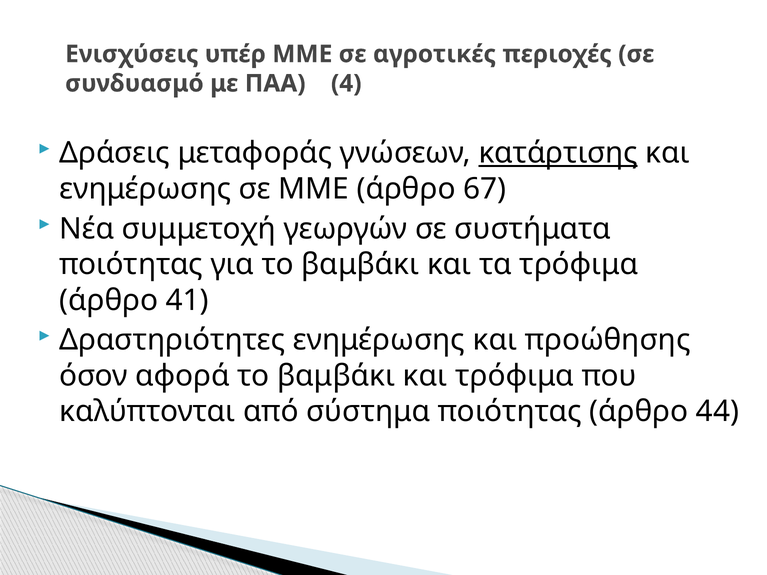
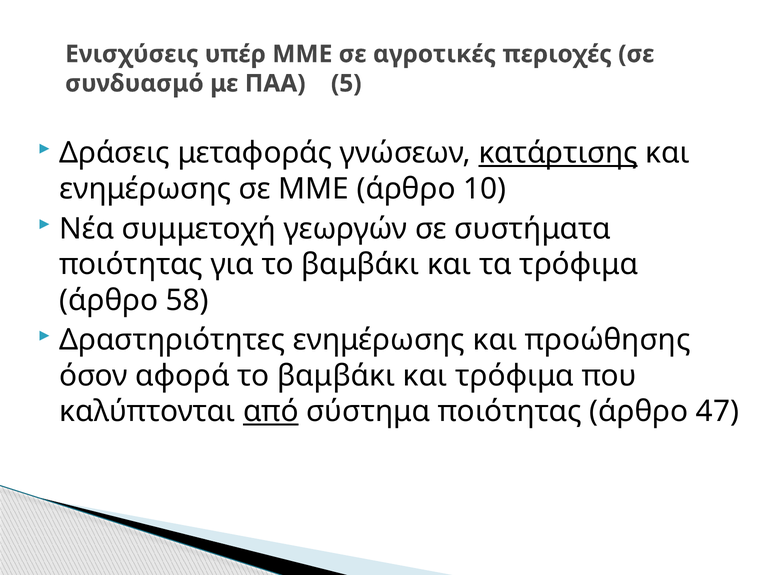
4: 4 -> 5
67: 67 -> 10
41: 41 -> 58
από underline: none -> present
44: 44 -> 47
